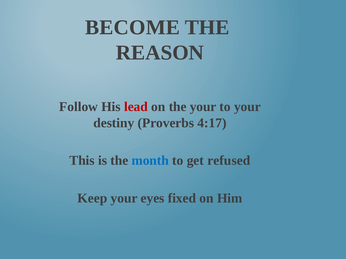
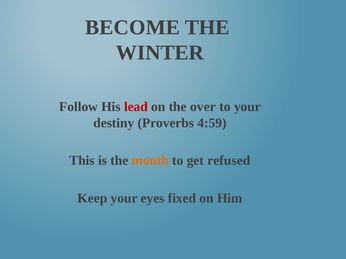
REASON: REASON -> WINTER
the your: your -> over
4:17: 4:17 -> 4:59
month colour: blue -> orange
